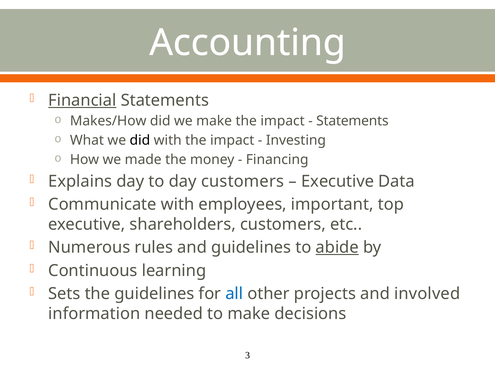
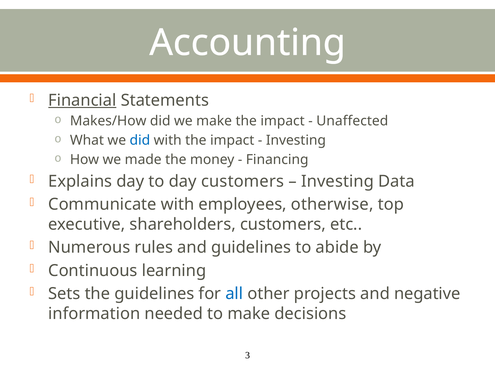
Statements at (352, 121): Statements -> Unaffected
did at (140, 140) colour: black -> blue
Executive at (338, 181): Executive -> Investing
important: important -> otherwise
abide underline: present -> none
involved: involved -> negative
